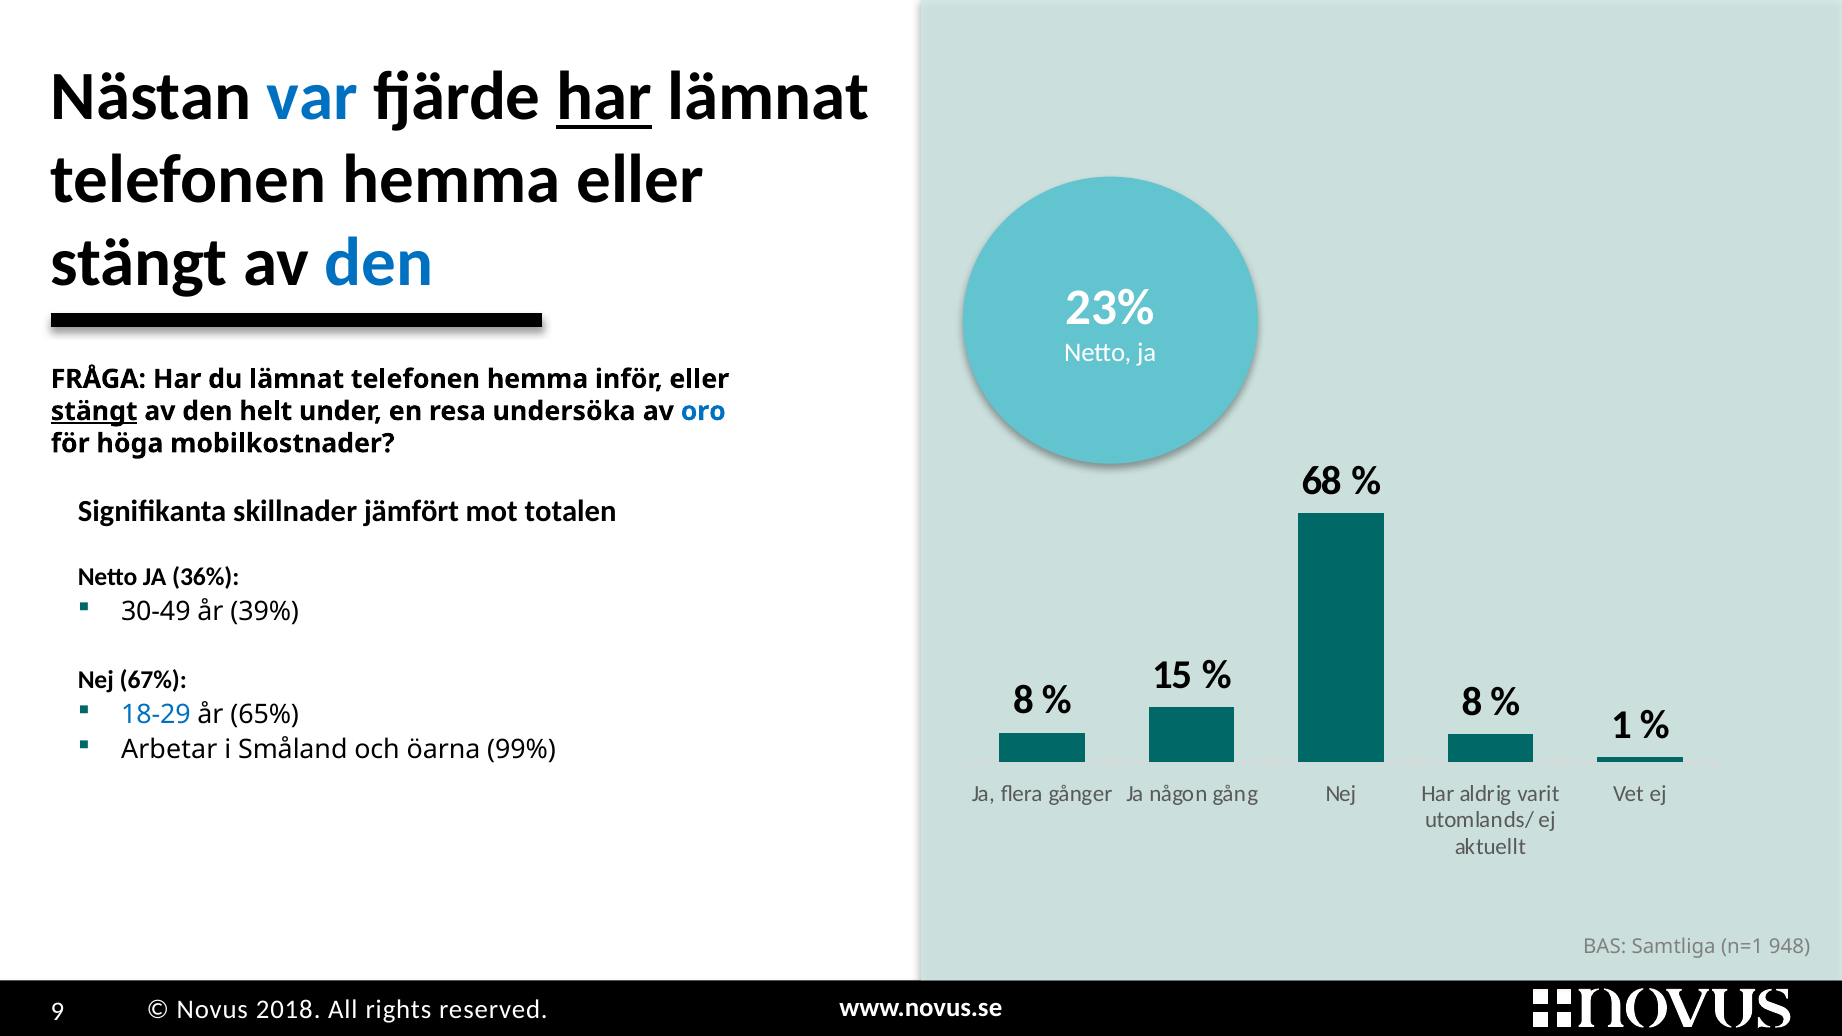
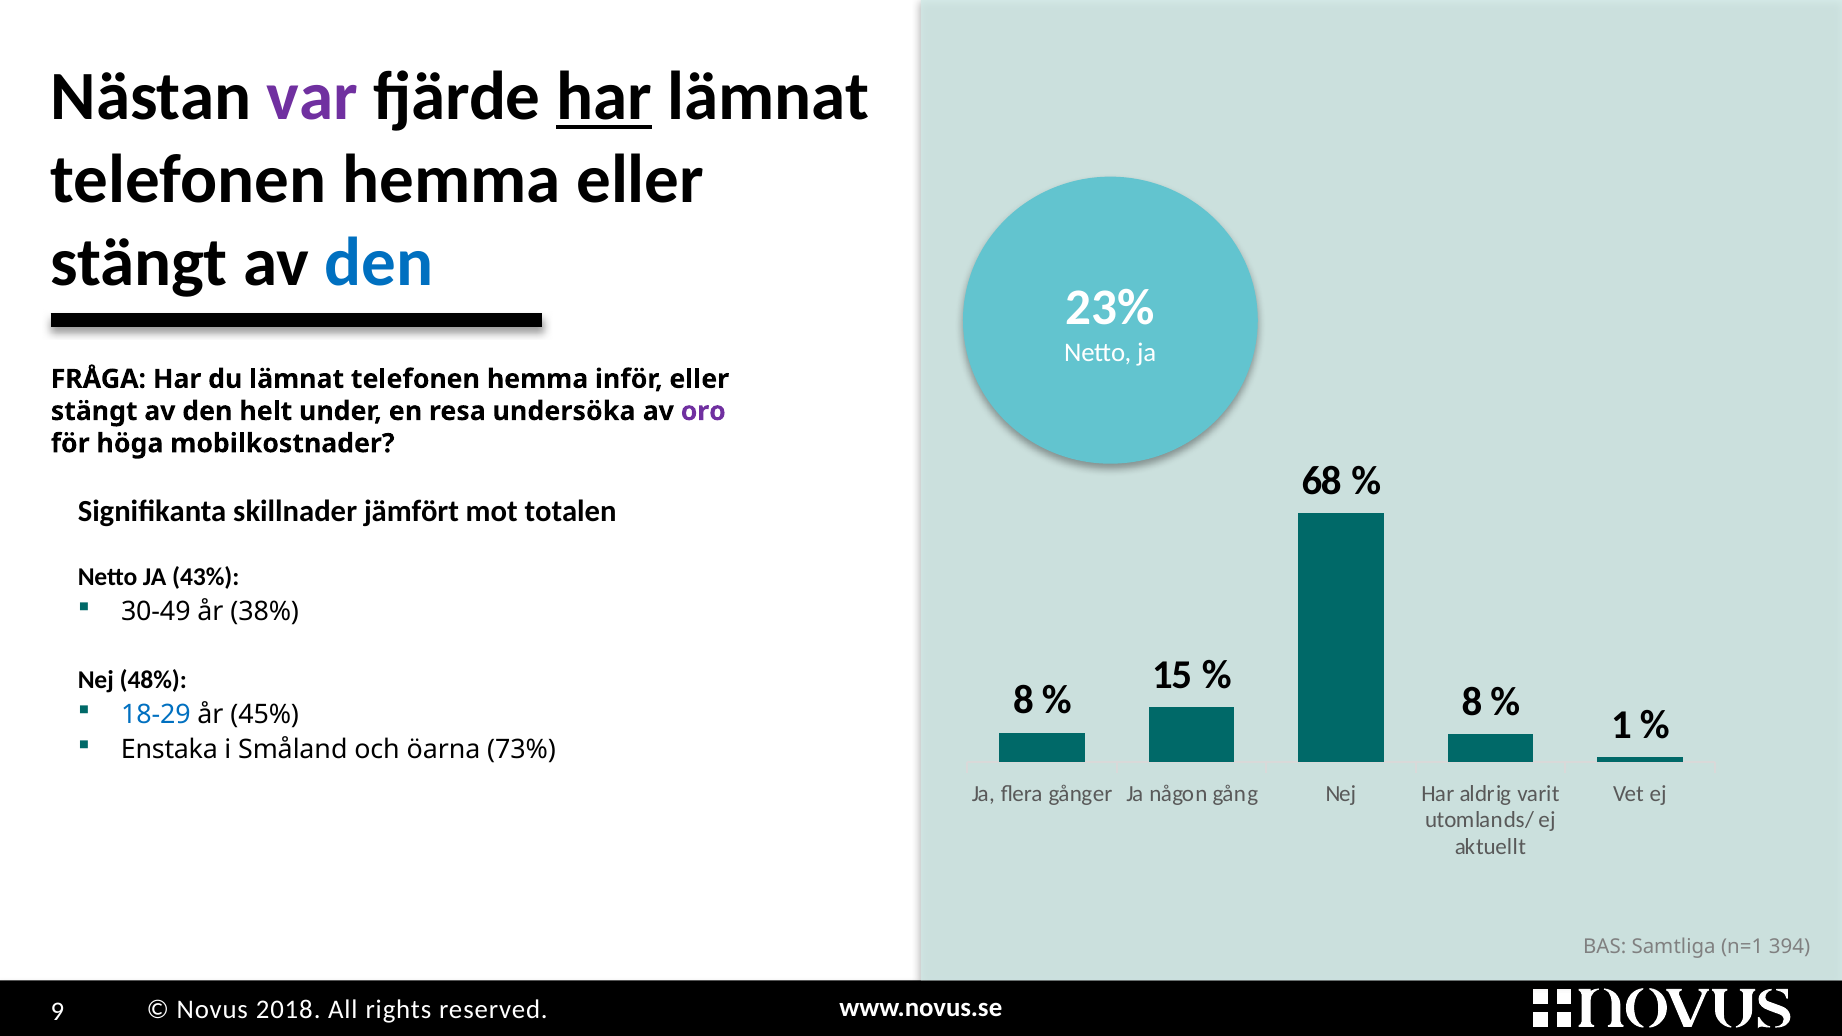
var colour: blue -> purple
stängt at (94, 411) underline: present -> none
oro colour: blue -> purple
36%: 36% -> 43%
39%: 39% -> 38%
67%: 67% -> 48%
65%: 65% -> 45%
Arbetar: Arbetar -> Enstaka
99%: 99% -> 73%
948: 948 -> 394
